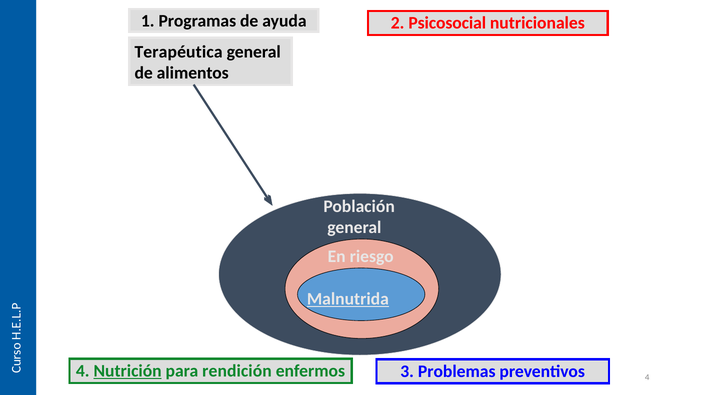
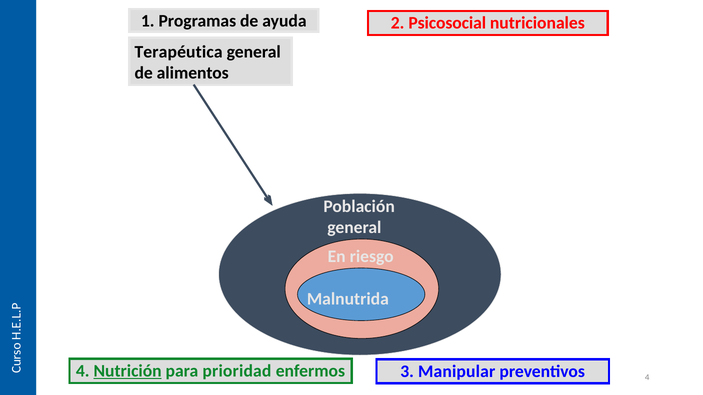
Malnutrida underline: present -> none
rendición: rendición -> prioridad
Problemas: Problemas -> Manipular
